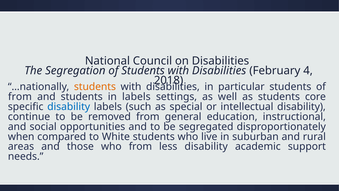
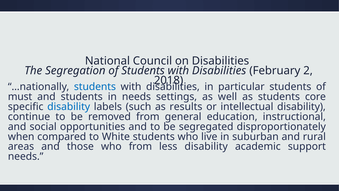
4: 4 -> 2
students at (95, 87) colour: orange -> blue
from at (20, 97): from -> must
in labels: labels -> needs
special: special -> results
